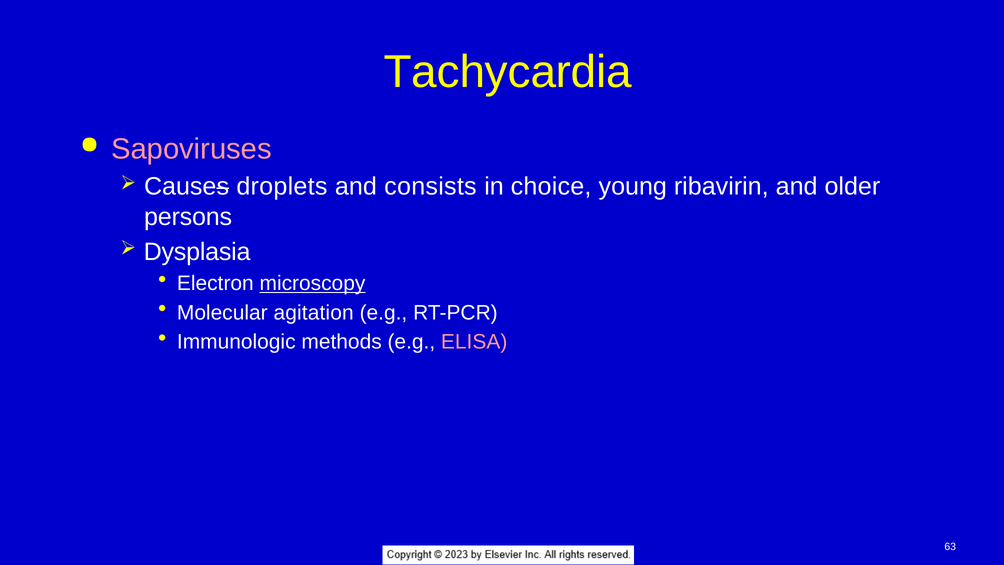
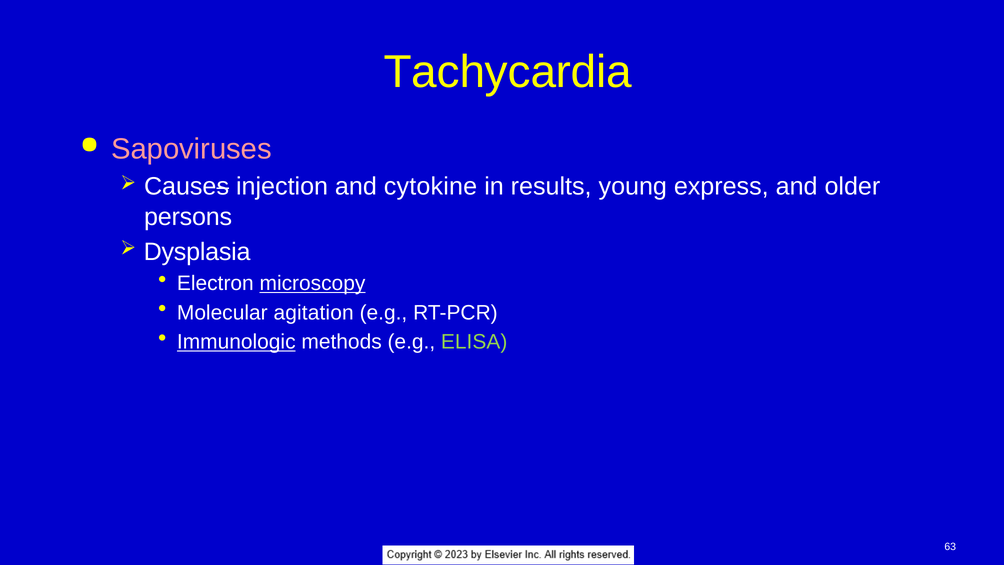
droplets: droplets -> injection
consists: consists -> cytokine
choice: choice -> results
ribavirin: ribavirin -> express
Immunologic underline: none -> present
ELISA colour: pink -> light green
